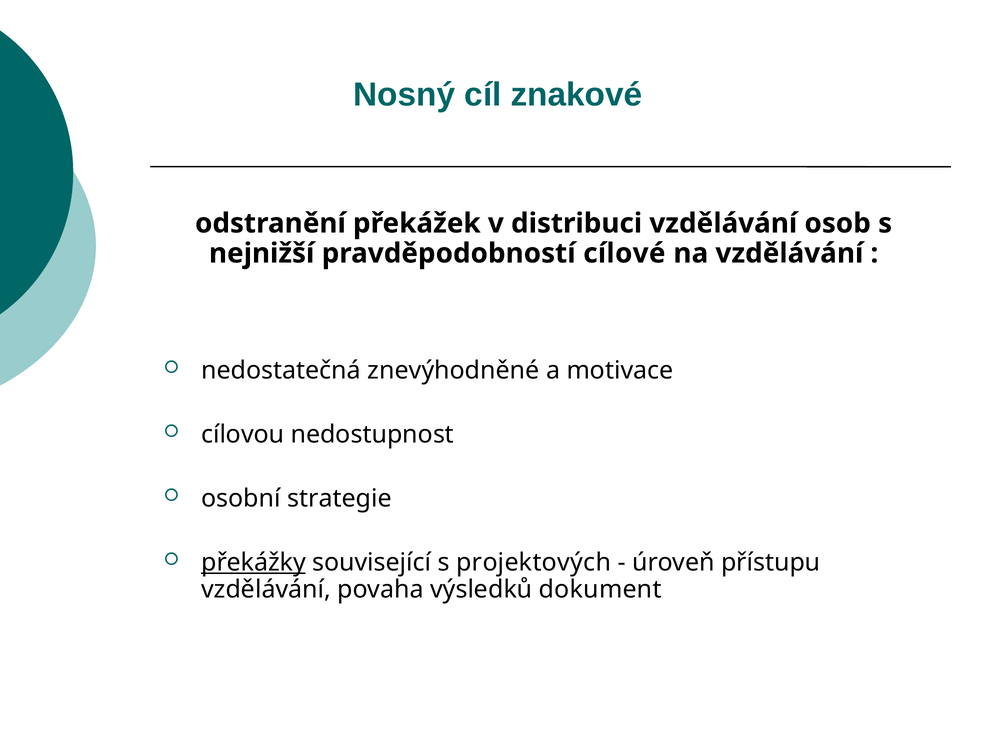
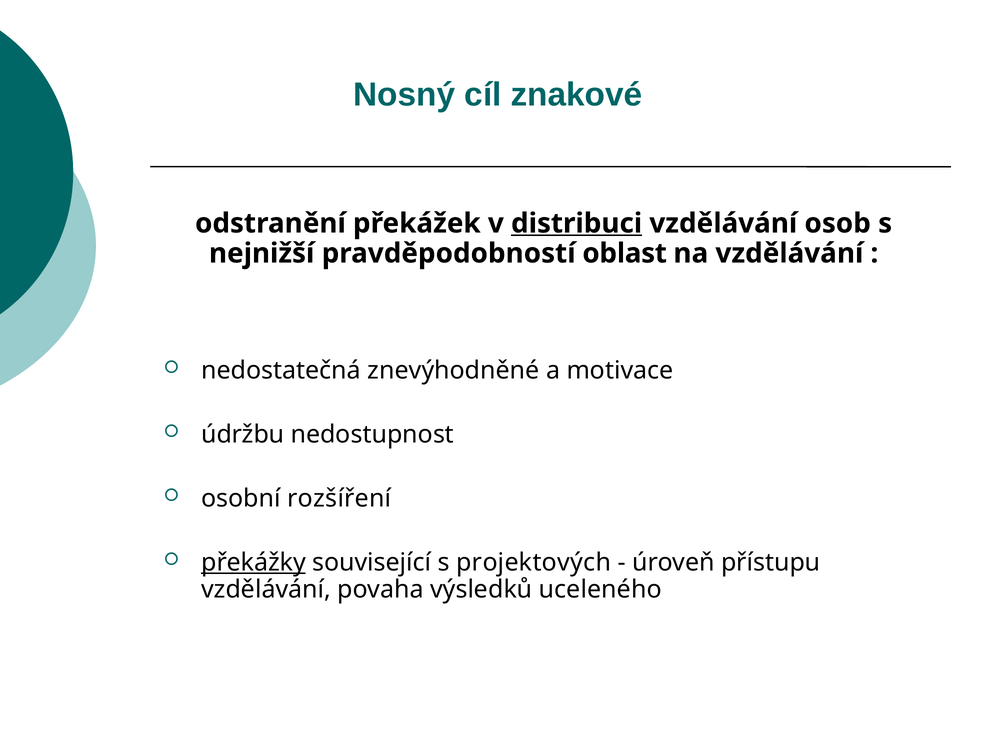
distribuci underline: none -> present
cílové: cílové -> oblast
cílovou: cílovou -> údržbu
strategie: strategie -> rozšíření
dokument: dokument -> uceleného
